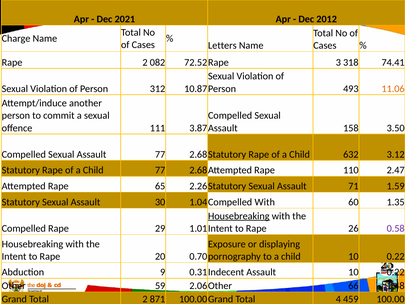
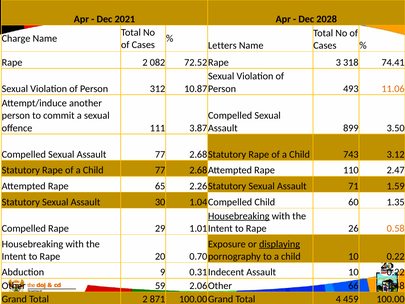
2012: 2012 -> 2028
158: 158 -> 899
632: 632 -> 743
With at (265, 202): With -> Child
0.58 colour: purple -> orange
displaying underline: none -> present
